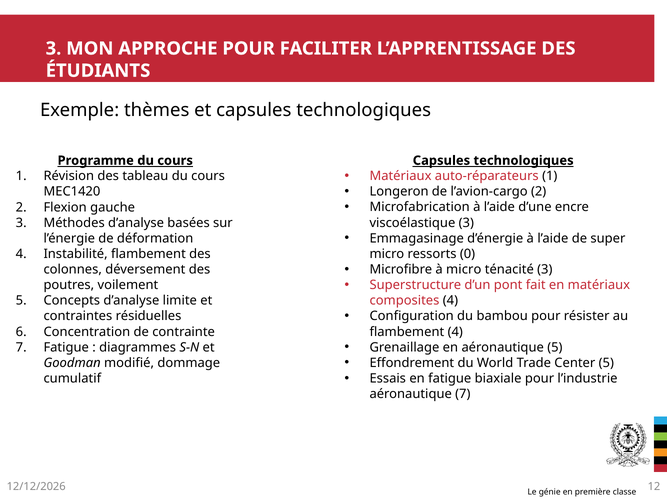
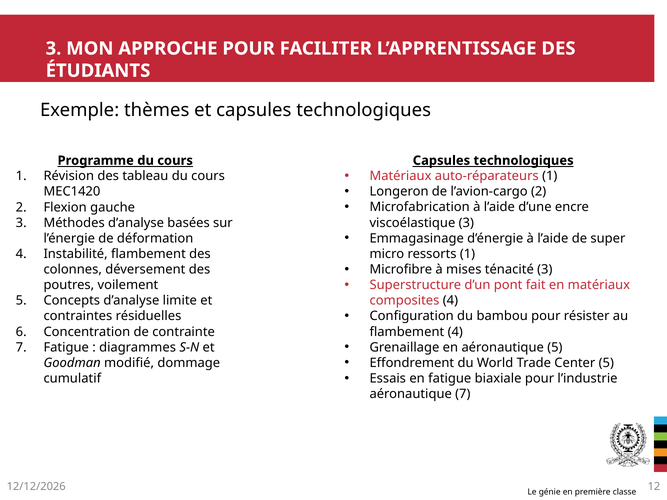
ressorts 0: 0 -> 1
à micro: micro -> mises
